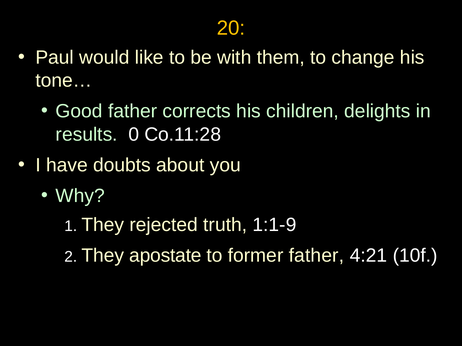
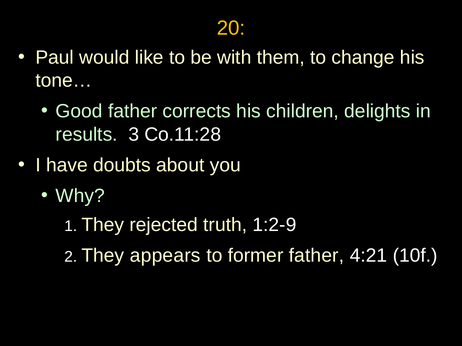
0: 0 -> 3
1:1-9: 1:1-9 -> 1:2-9
apostate: apostate -> appears
